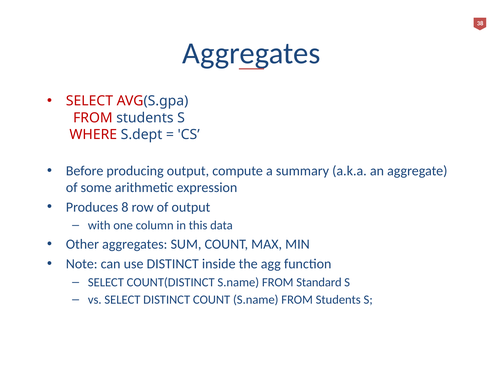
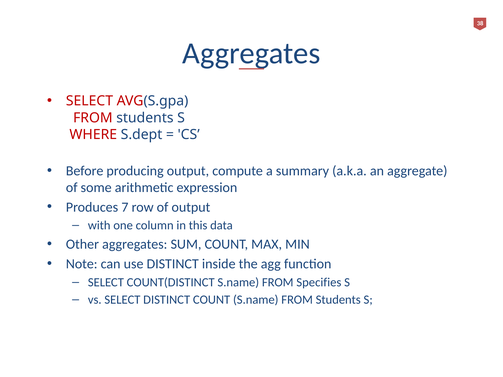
8: 8 -> 7
Standard: Standard -> Specifies
